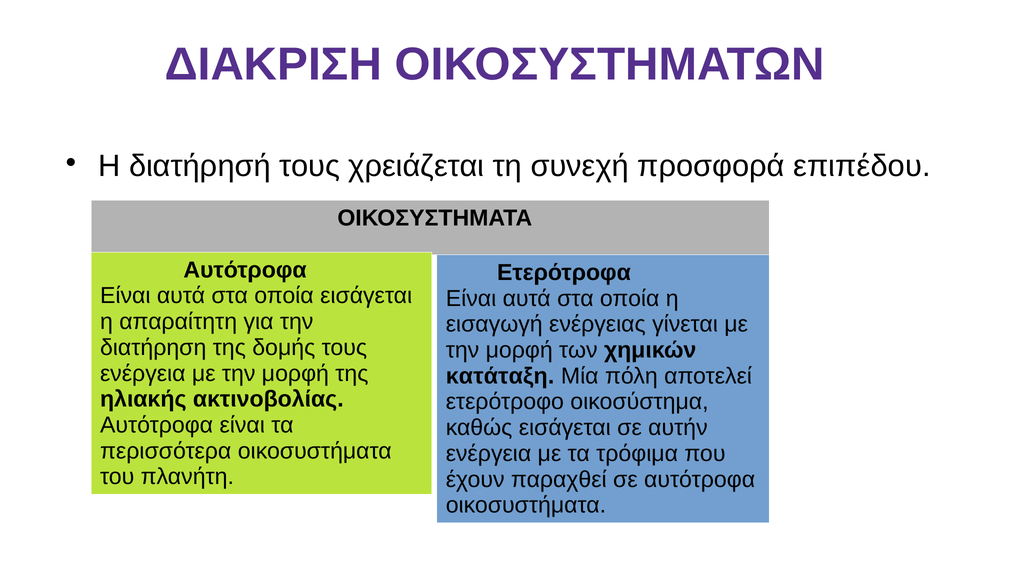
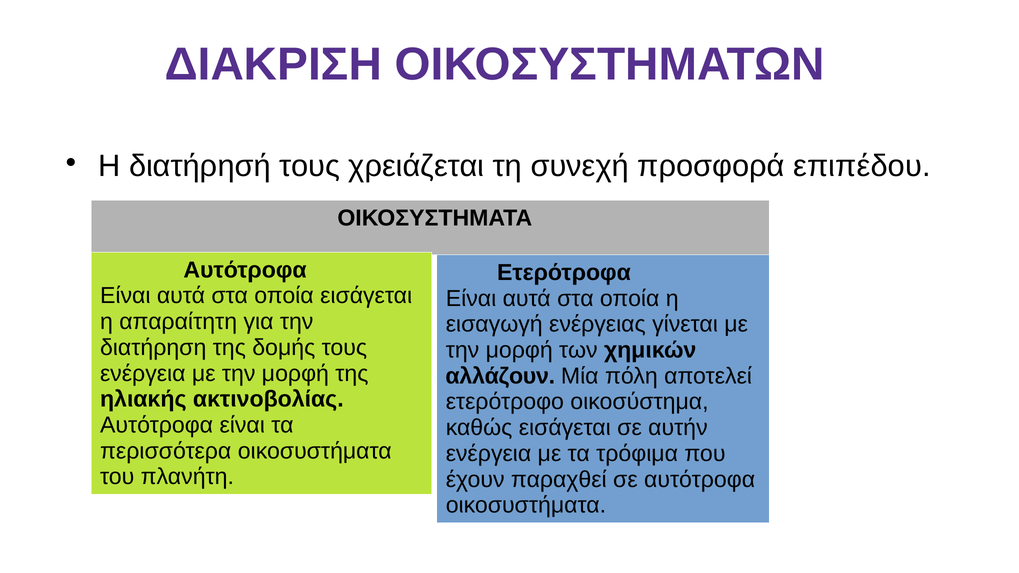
κατάταξη: κατάταξη -> αλλάζουν
